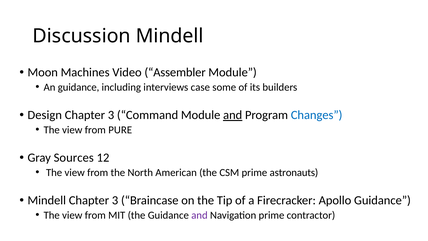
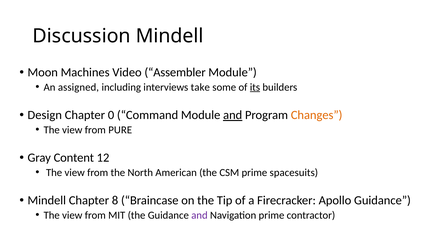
An guidance: guidance -> assigned
case: case -> take
its underline: none -> present
3 at (111, 115): 3 -> 0
Changes colour: blue -> orange
Sources: Sources -> Content
astronauts: astronauts -> spacesuits
Mindell Chapter 3: 3 -> 8
